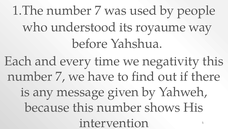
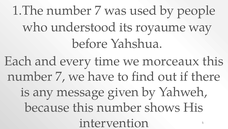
negativity: negativity -> morceaux
